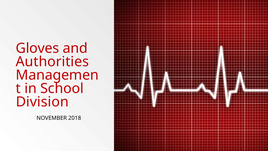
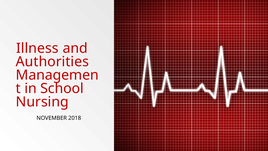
Gloves: Gloves -> Illness
Division: Division -> Nursing
